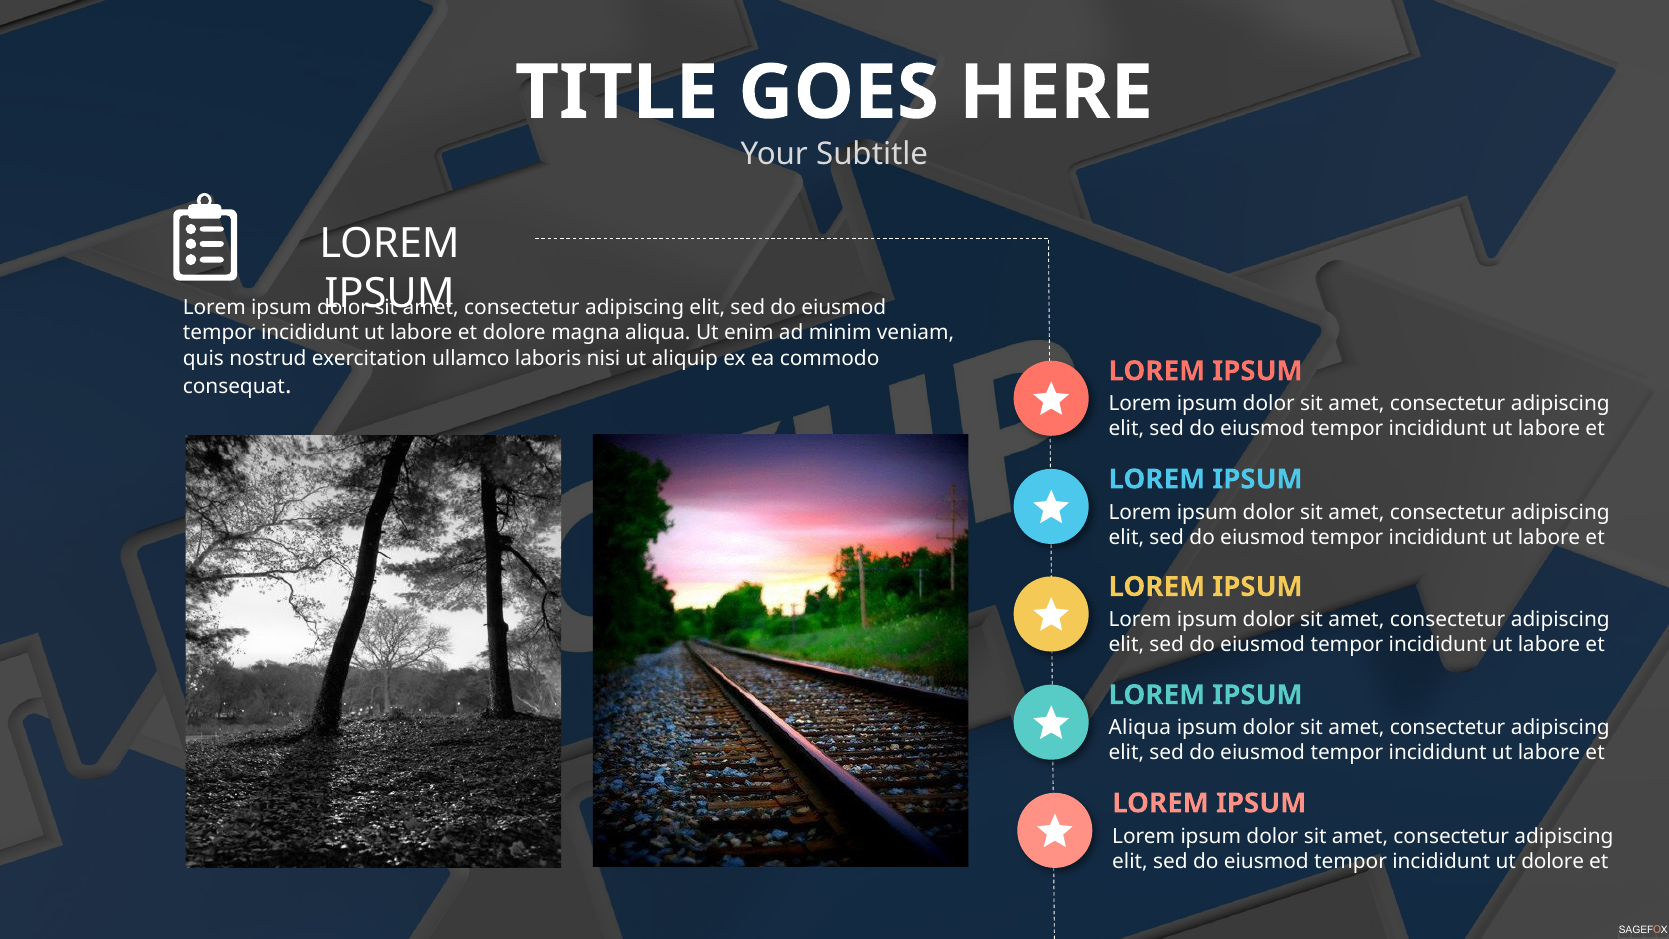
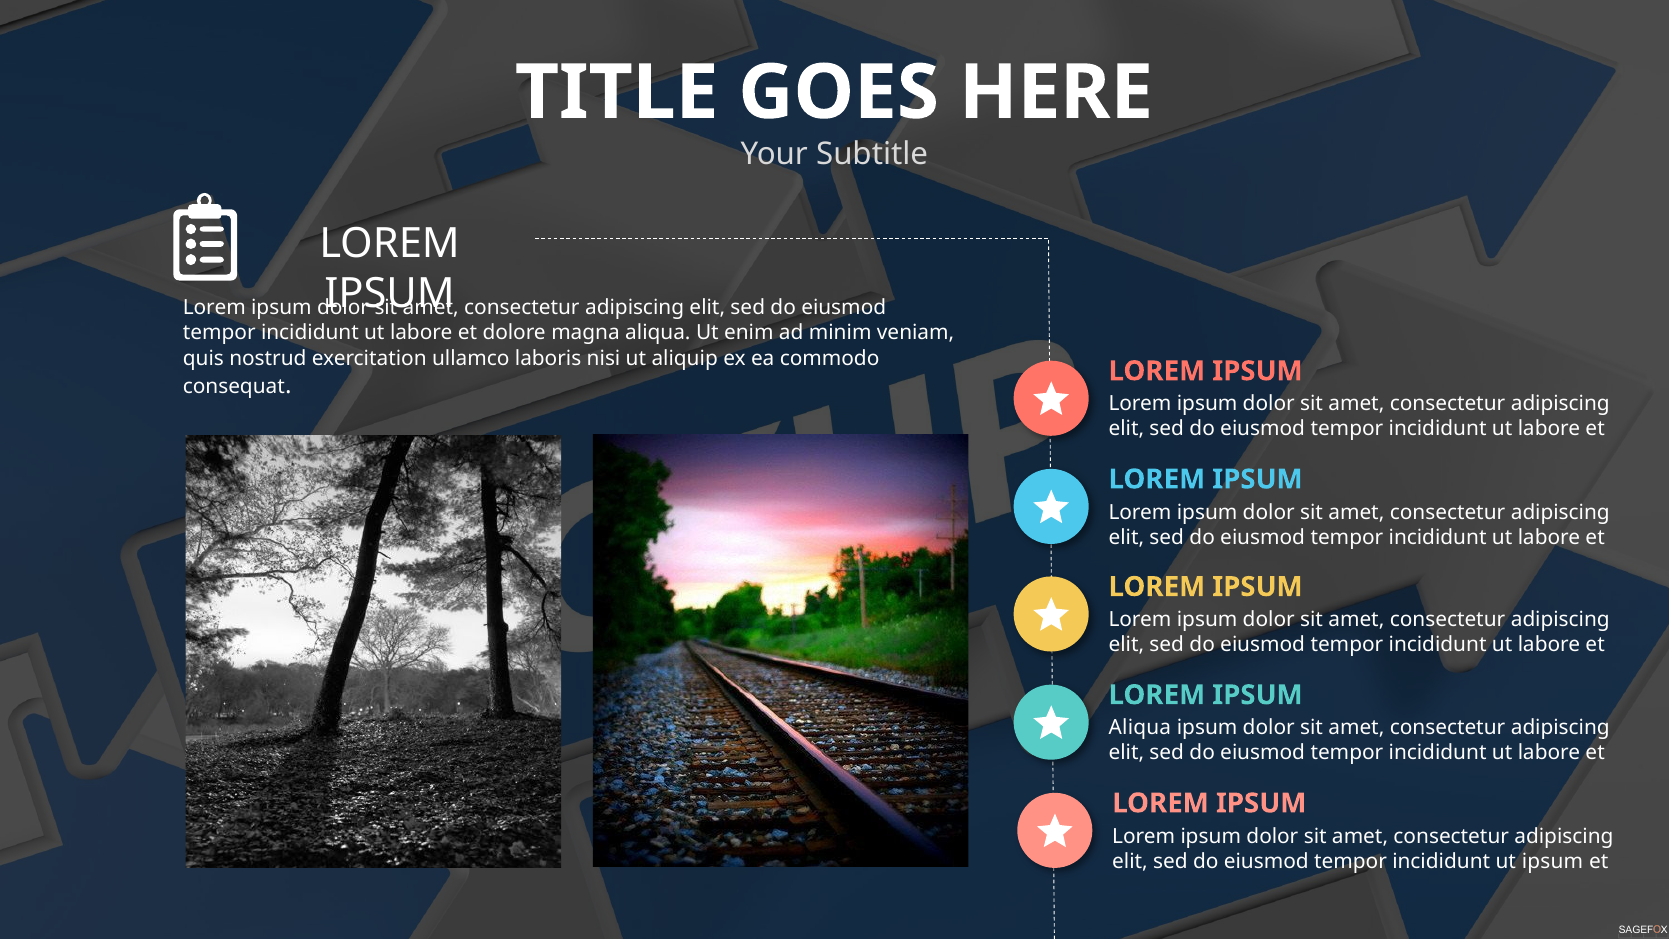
ut dolore: dolore -> ipsum
